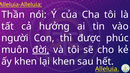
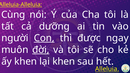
Thần: Thần -> Cùng
hưởng: hưởng -> dưỡng
Con underline: none -> present
phúc: phúc -> ngay
